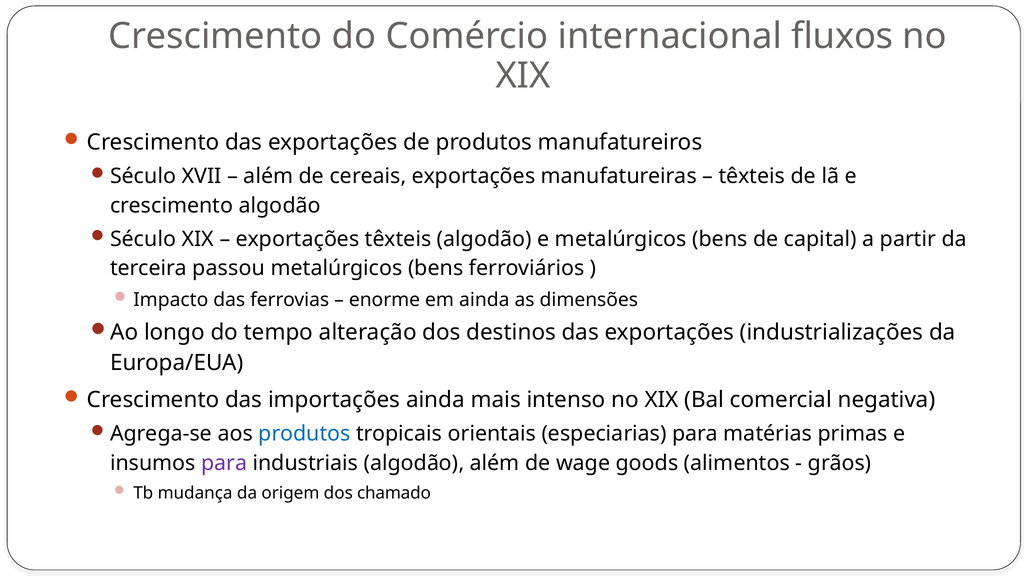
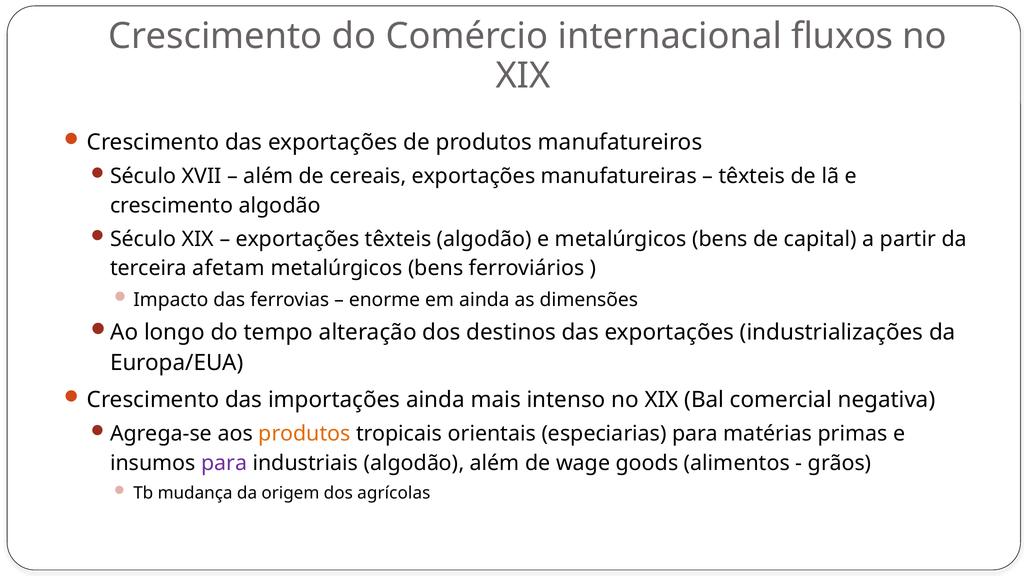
passou: passou -> afetam
produtos at (304, 434) colour: blue -> orange
chamado: chamado -> agrícolas
